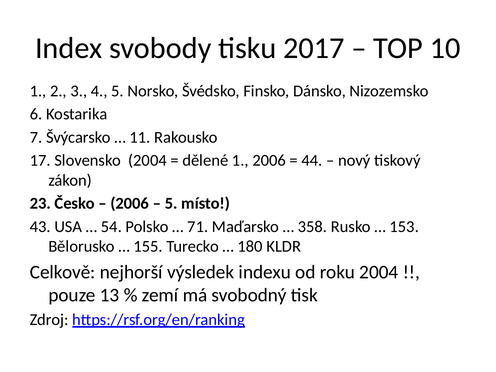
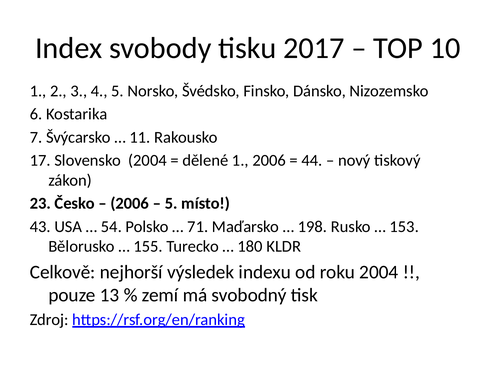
358: 358 -> 198
